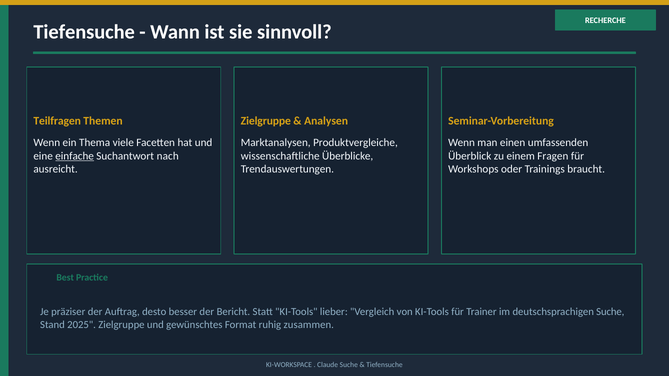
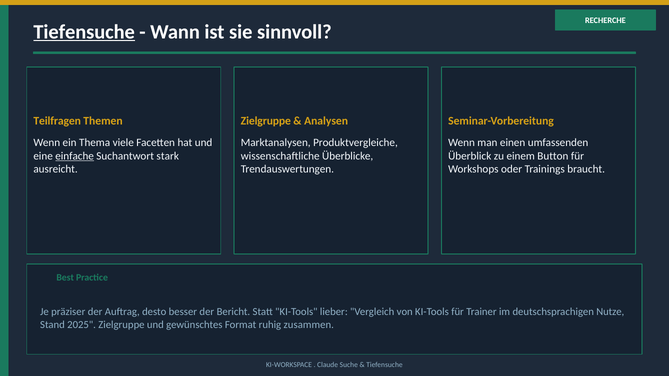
Tiefensuche at (84, 32) underline: none -> present
nach: nach -> stark
Fragen: Fragen -> Button
deutschsprachigen Suche: Suche -> Nutze
